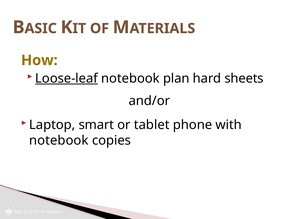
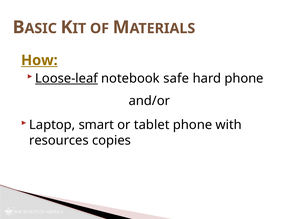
How underline: none -> present
plan: plan -> safe
hard sheets: sheets -> phone
notebook at (59, 140): notebook -> resources
